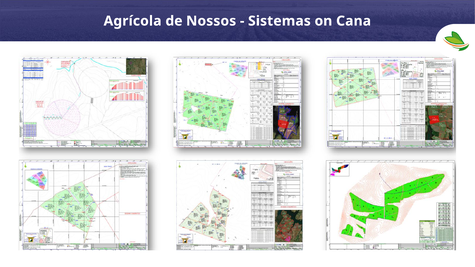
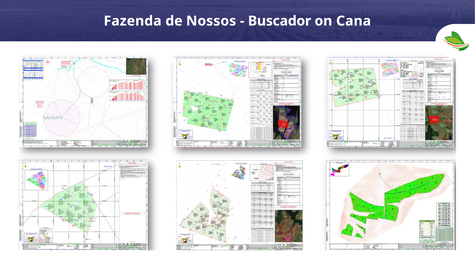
Agrícola: Agrícola -> Fazenda
Sistemas: Sistemas -> Buscador
